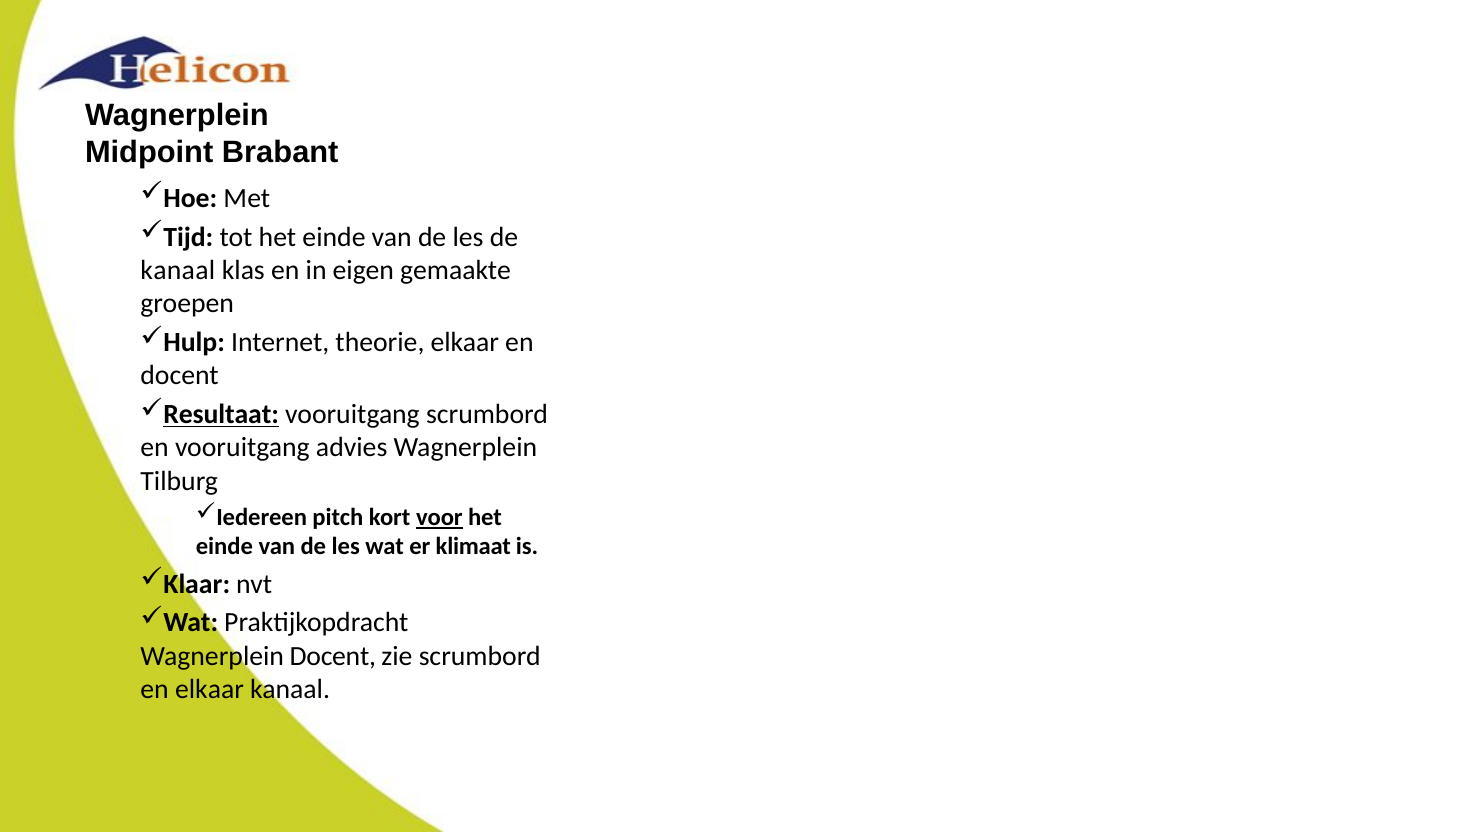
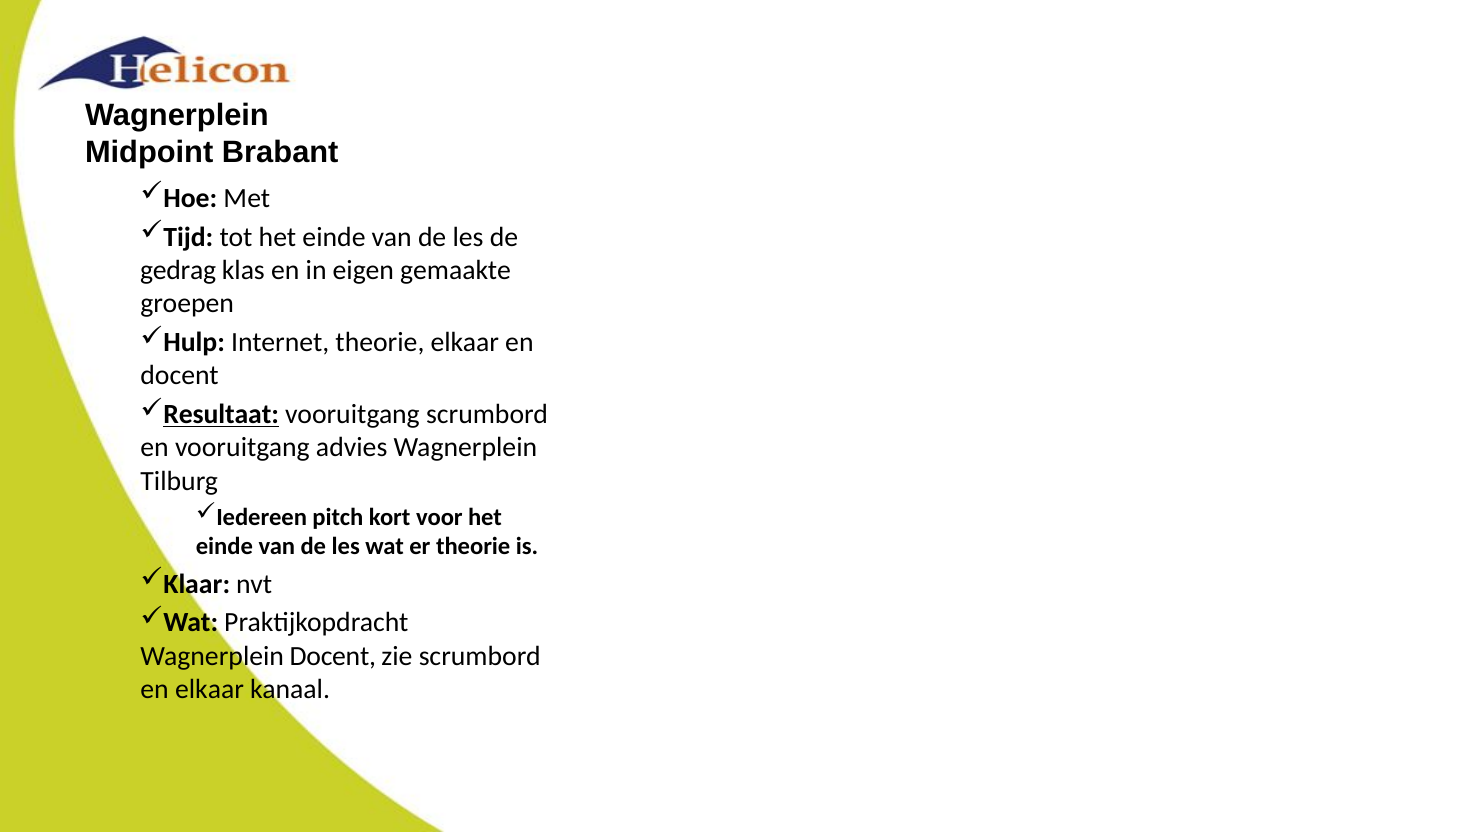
kanaal at (178, 270): kanaal -> gedrag
voor underline: present -> none
er klimaat: klimaat -> theorie
